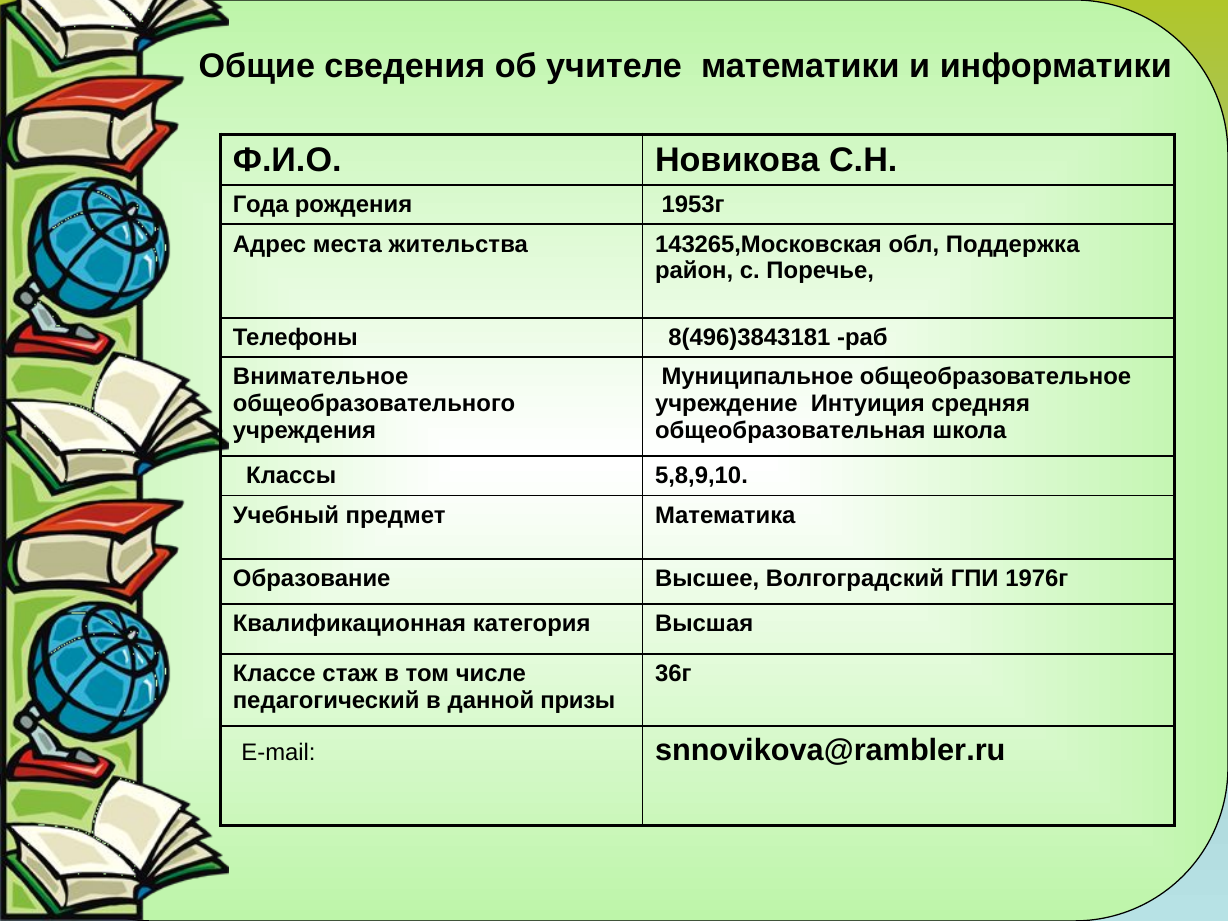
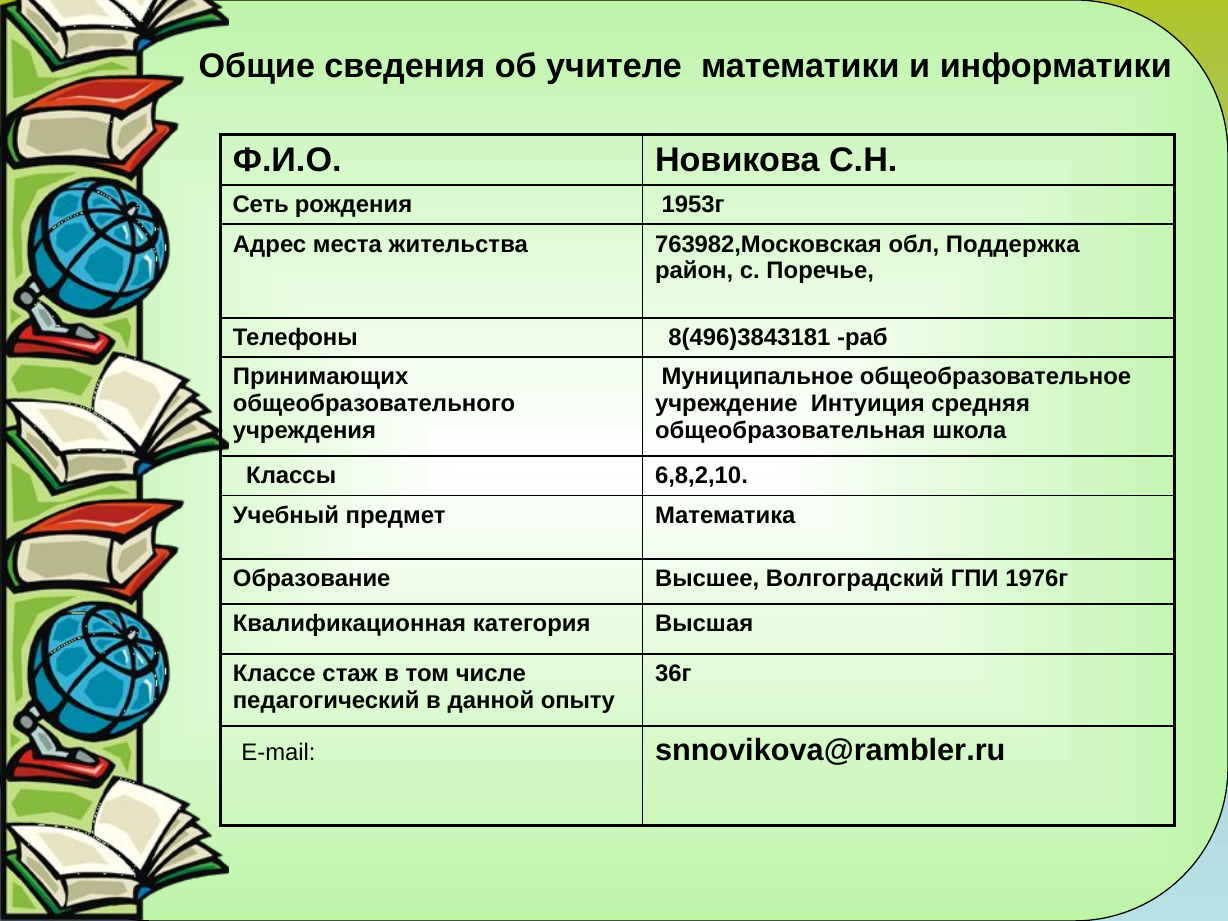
Года: Года -> Сеть
143265,Московская: 143265,Московская -> 763982,Московская
Внимательное: Внимательное -> Принимающих
5,8,9,10: 5,8,9,10 -> 6,8,2,10
призы: призы -> опыту
